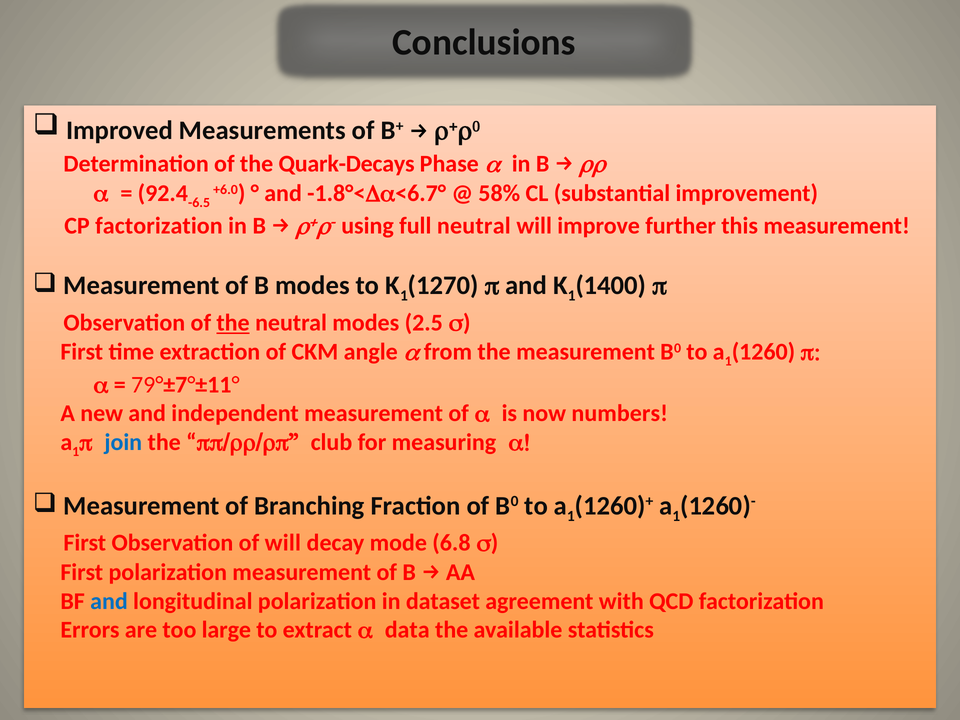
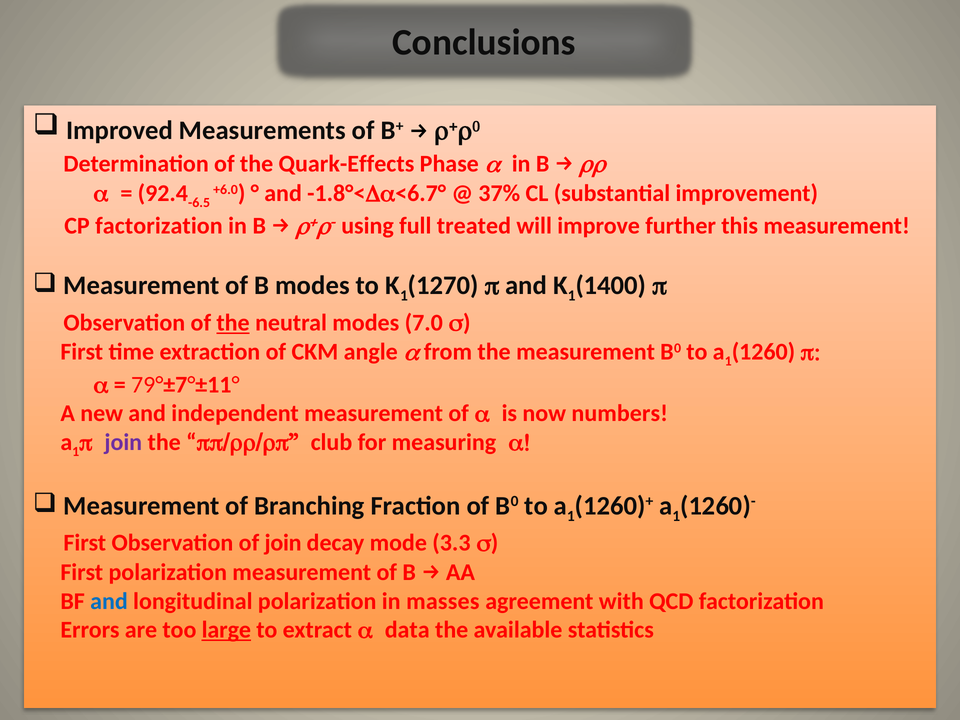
Quark-Decays: Quark-Decays -> Quark-Effects
58%: 58% -> 37%
full neutral: neutral -> treated
2.5: 2.5 -> 7.0
join at (123, 442) colour: blue -> purple
of will: will -> join
6.8: 6.8 -> 3.3
dataset: dataset -> masses
large underline: none -> present
